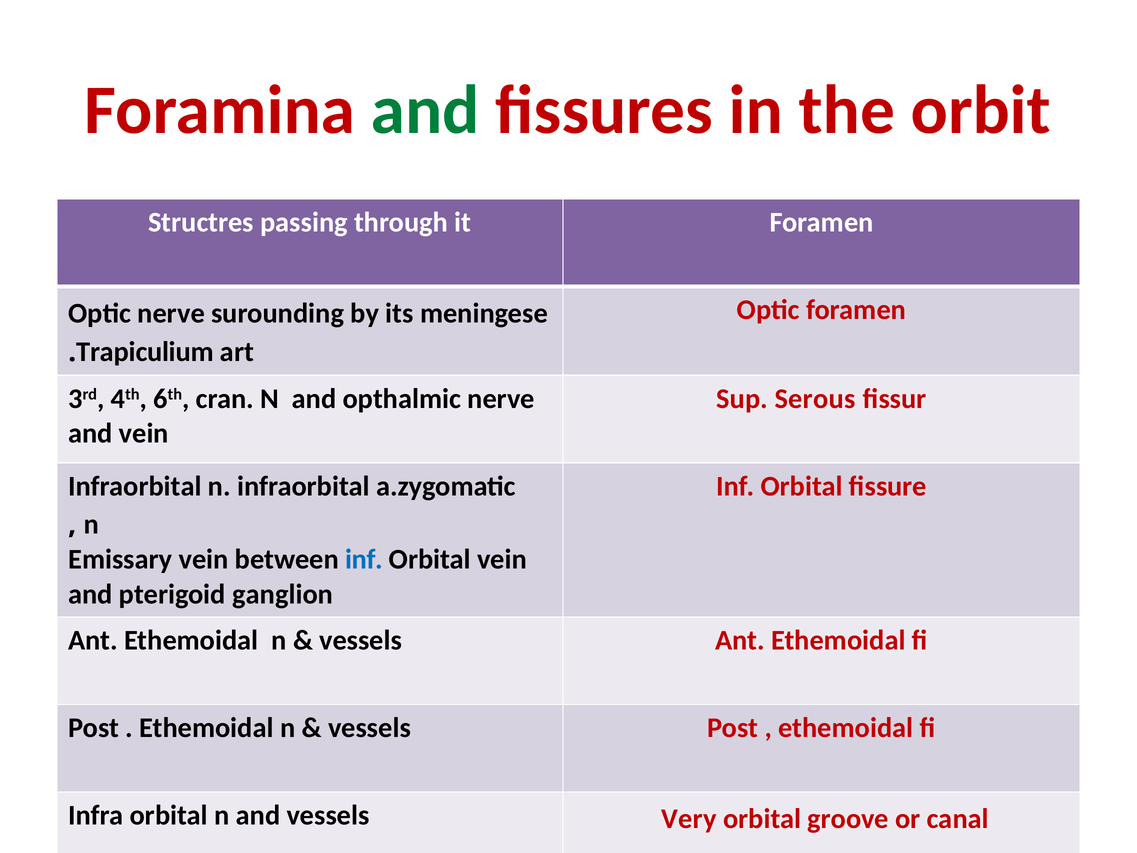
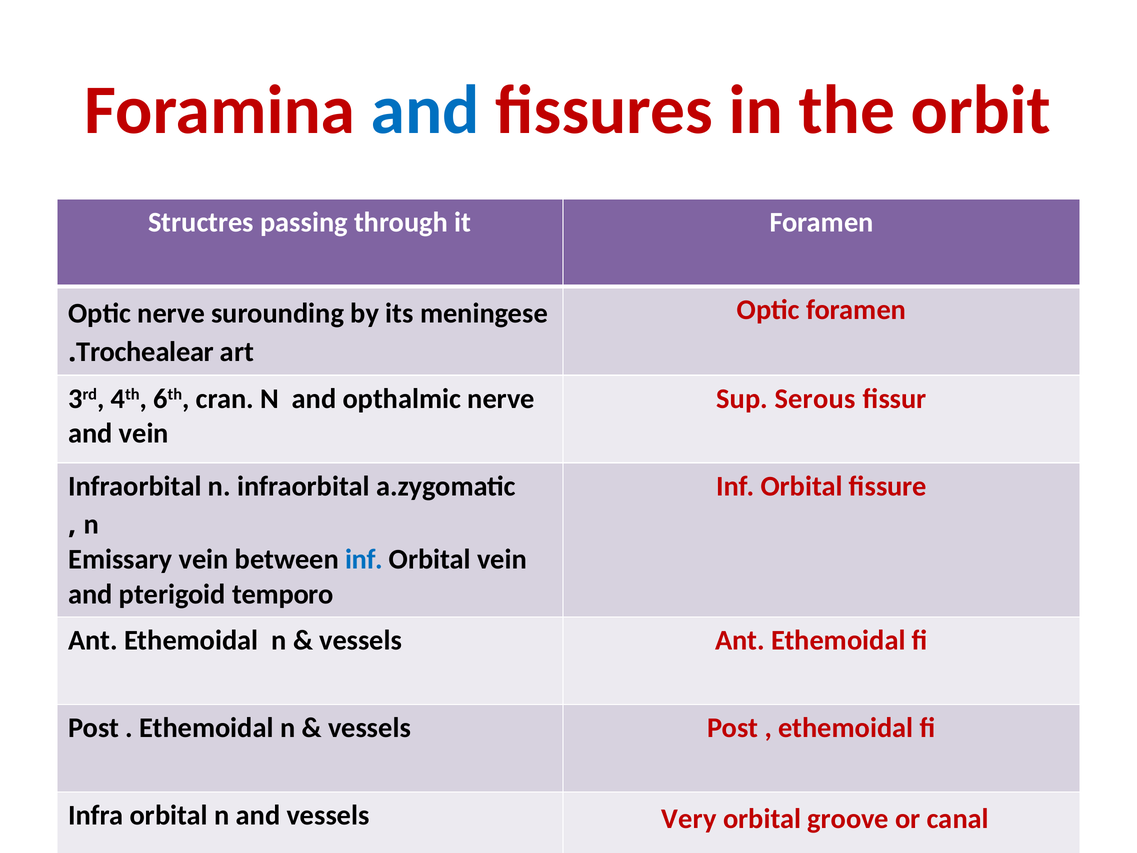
and at (425, 110) colour: green -> blue
Trapiculium: Trapiculium -> Trochealear
ganglion: ganglion -> temporo
